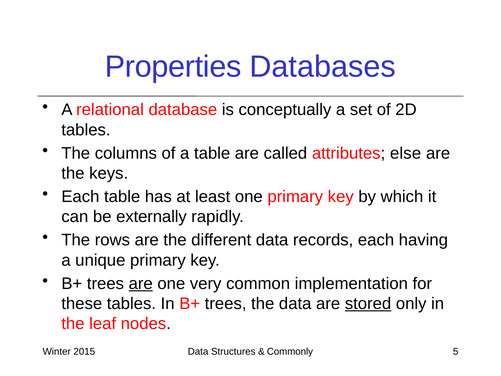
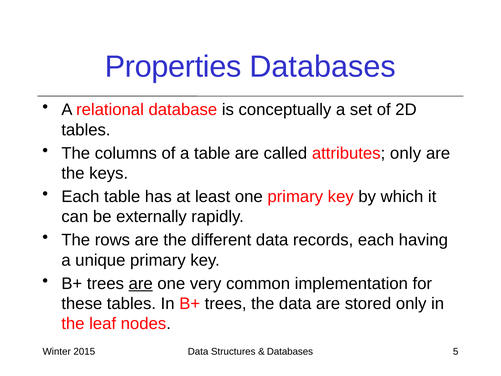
attributes else: else -> only
stored underline: present -> none
Commonly at (290, 351): Commonly -> Databases
